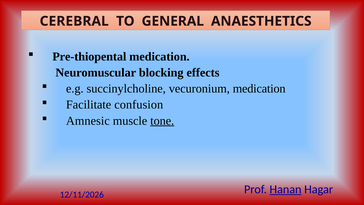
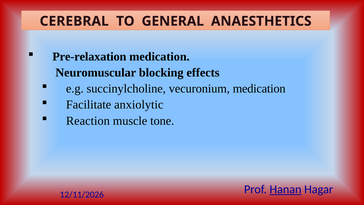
Pre-thiopental: Pre-thiopental -> Pre-relaxation
confusion: confusion -> anxiolytic
Amnesic: Amnesic -> Reaction
tone underline: present -> none
